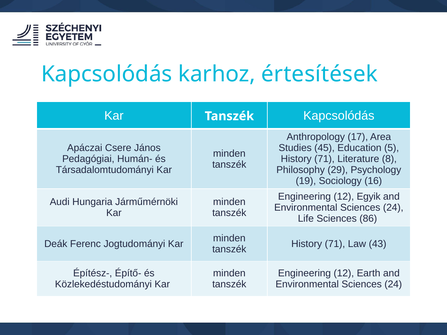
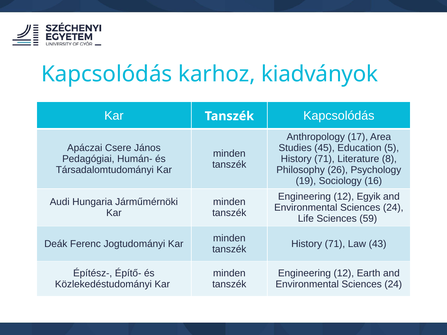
értesítések: értesítések -> kiadványok
29: 29 -> 26
86: 86 -> 59
